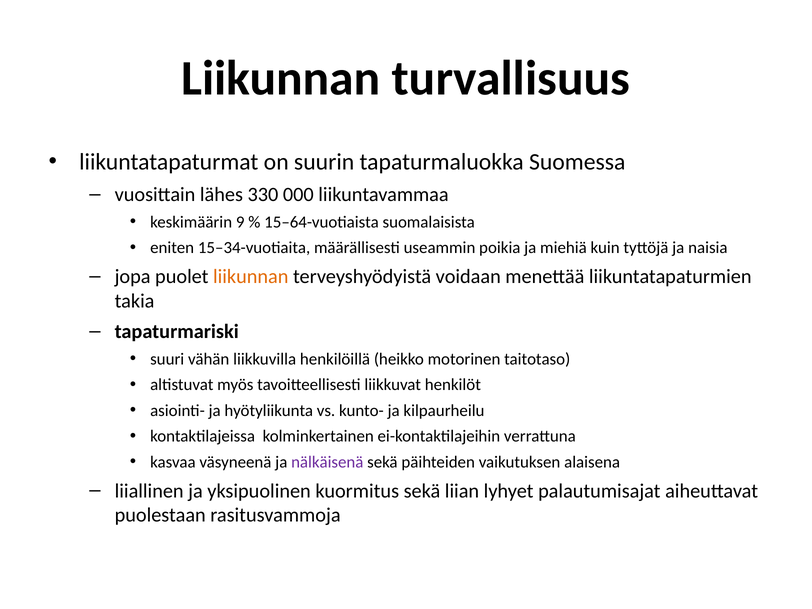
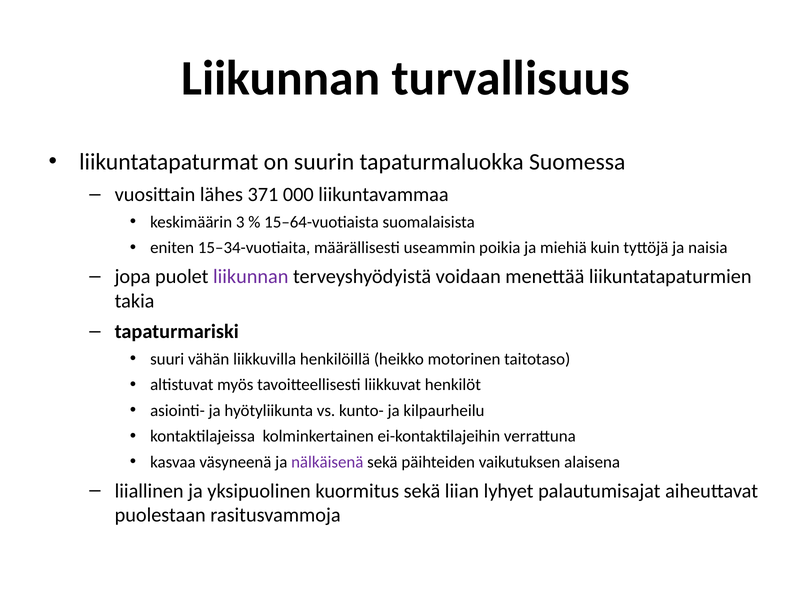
330: 330 -> 371
9: 9 -> 3
liikunnan at (251, 277) colour: orange -> purple
